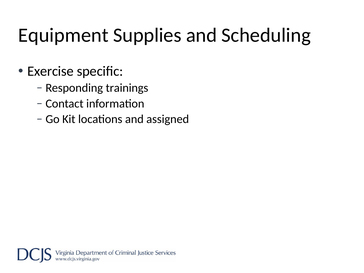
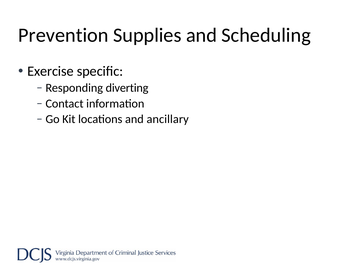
Equipment: Equipment -> Prevention
trainings: trainings -> diverting
assigned: assigned -> ancillary
